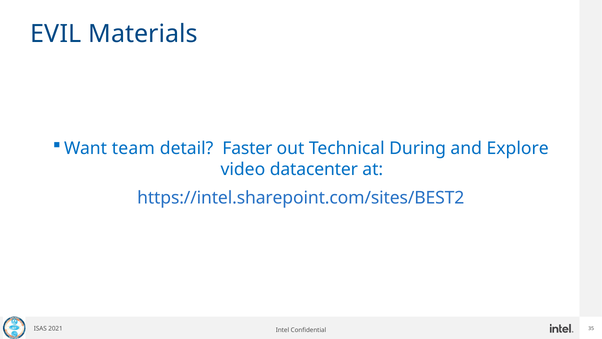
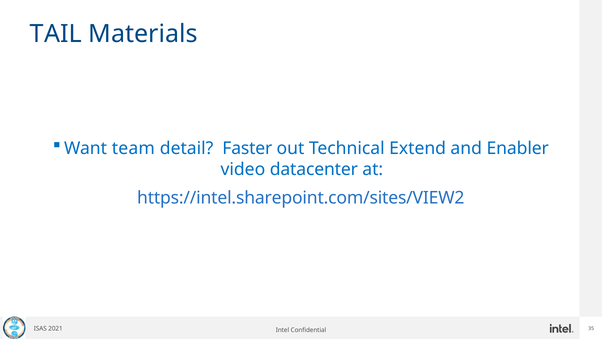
EVIL: EVIL -> TAIL
During: During -> Extend
Explore: Explore -> Enabler
https://intel.sharepoint.com/sites/BEST2: https://intel.sharepoint.com/sites/BEST2 -> https://intel.sharepoint.com/sites/VIEW2
